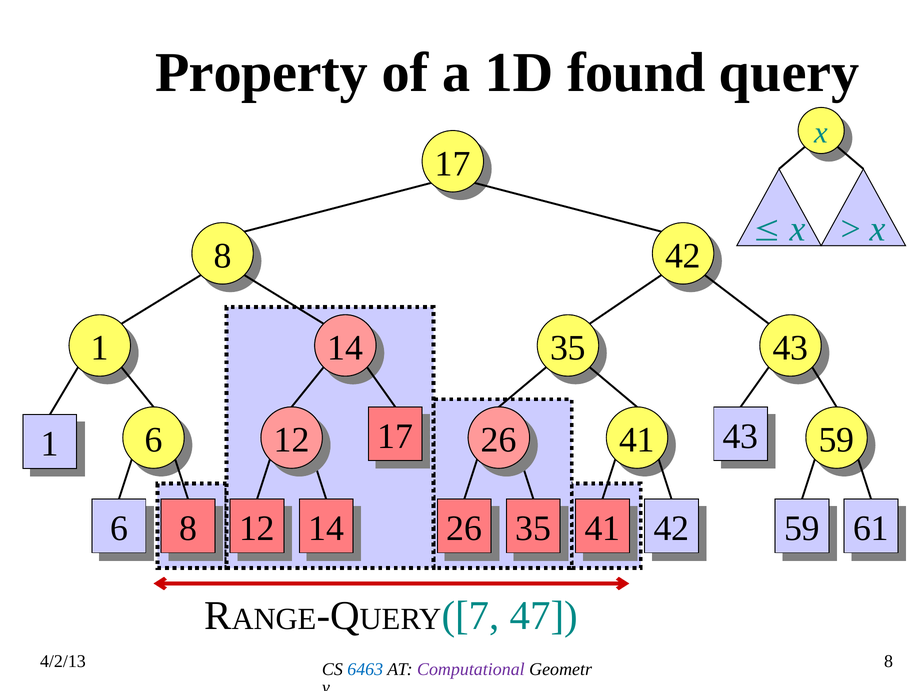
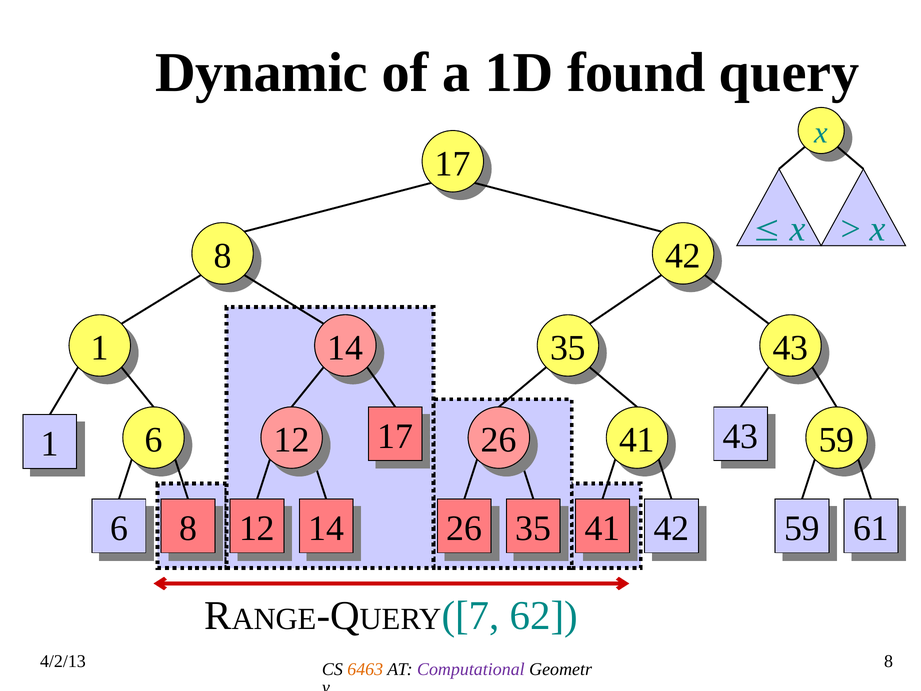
Property: Property -> Dynamic
47: 47 -> 62
6463 colour: blue -> orange
